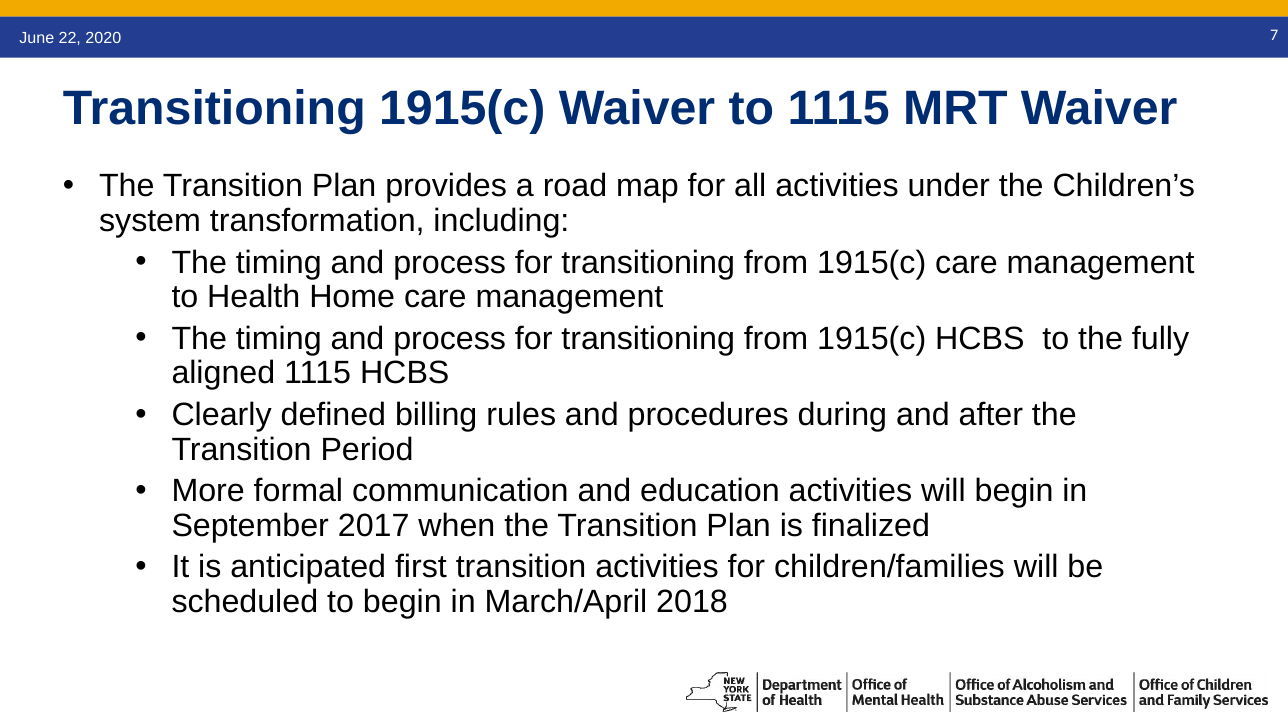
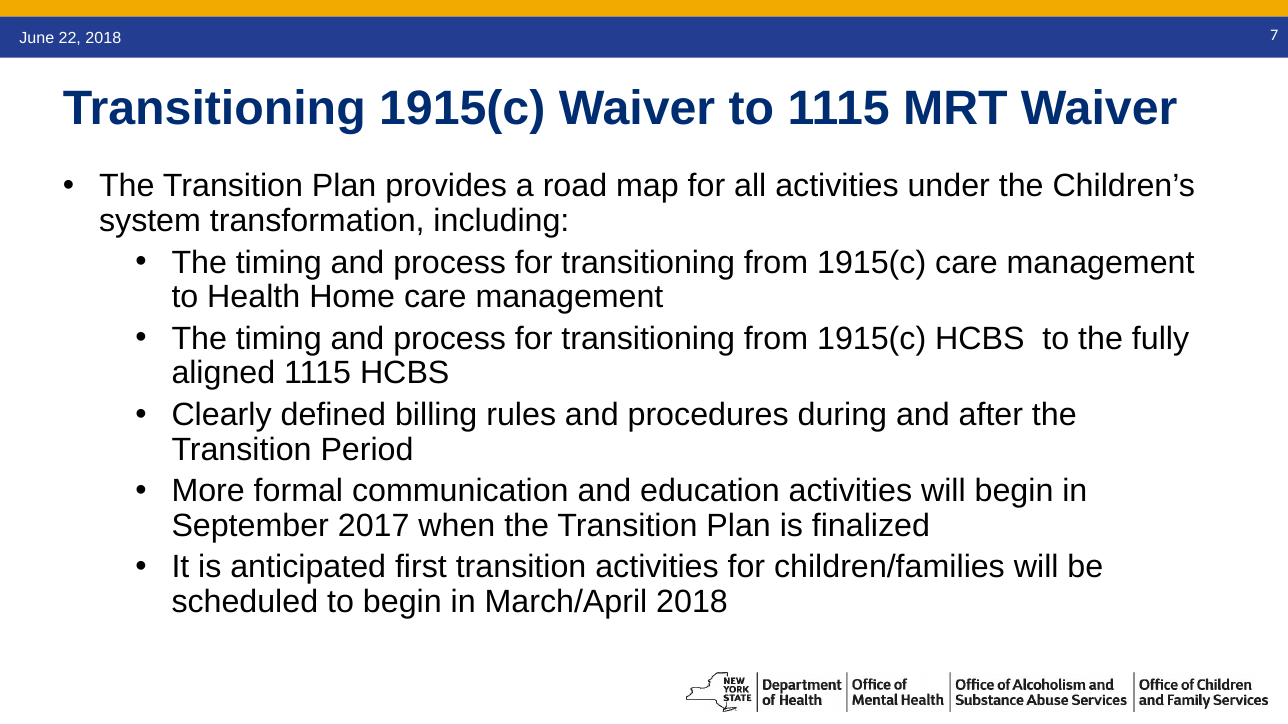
2020 at (103, 38): 2020 -> 2018
